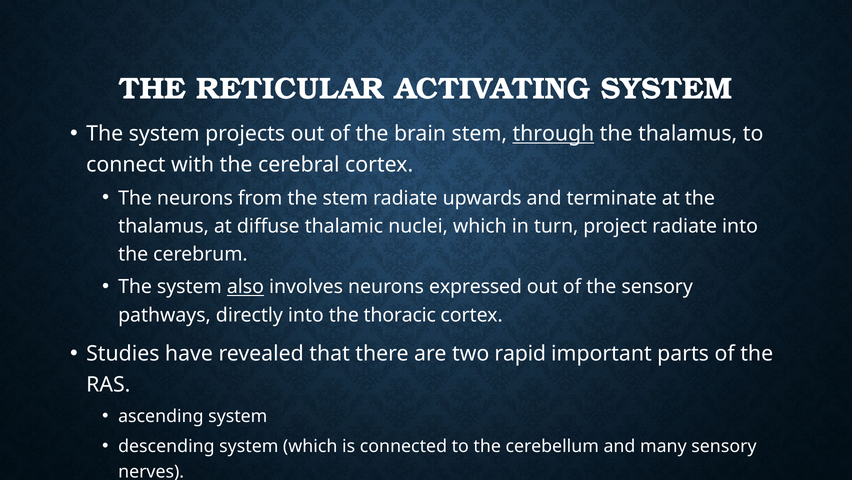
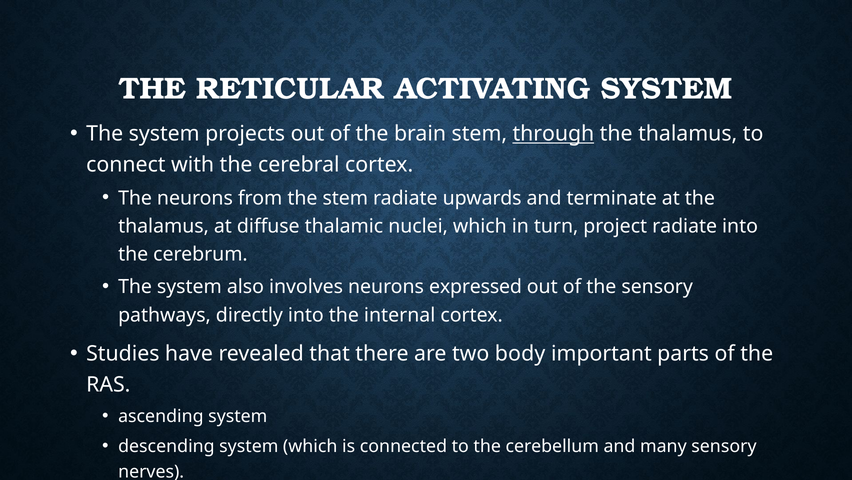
also underline: present -> none
thoracic: thoracic -> internal
rapid: rapid -> body
